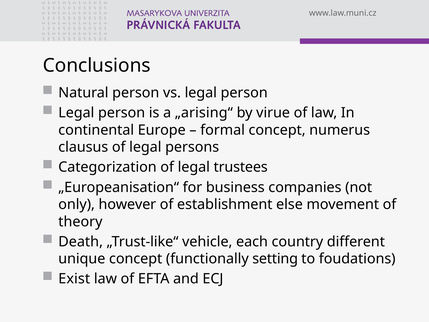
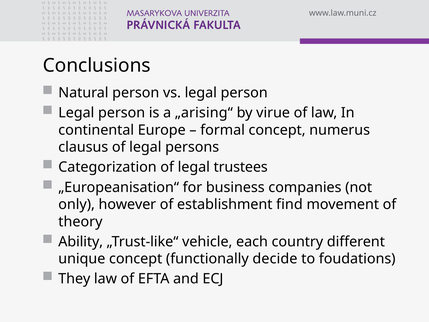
else: else -> find
Death: Death -> Ability
setting: setting -> decide
Exist: Exist -> They
